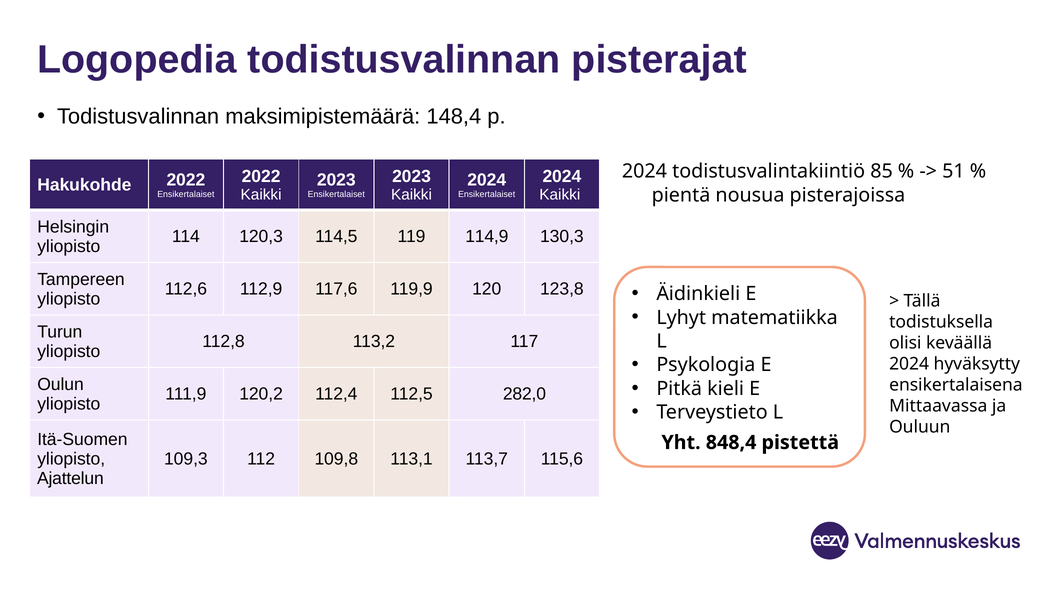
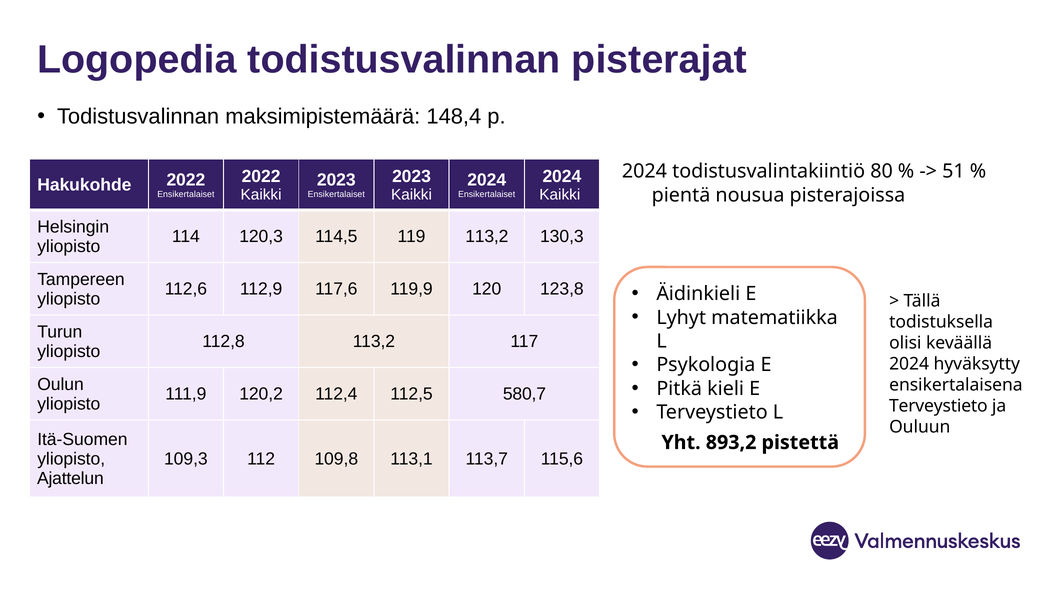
85: 85 -> 80
119 114,9: 114,9 -> 113,2
282,0: 282,0 -> 580,7
Mittaavassa at (938, 406): Mittaavassa -> Terveystieto
848,4: 848,4 -> 893,2
